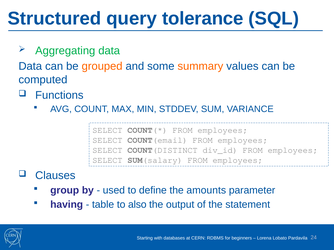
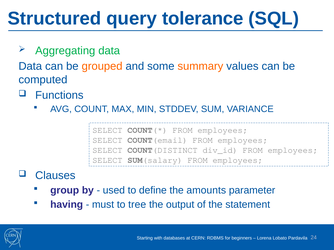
table: table -> must
also: also -> tree
